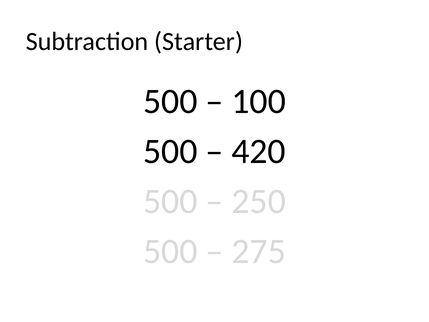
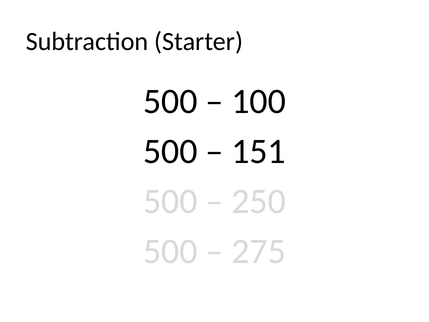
420: 420 -> 151
